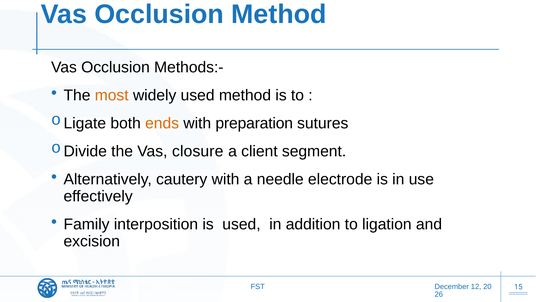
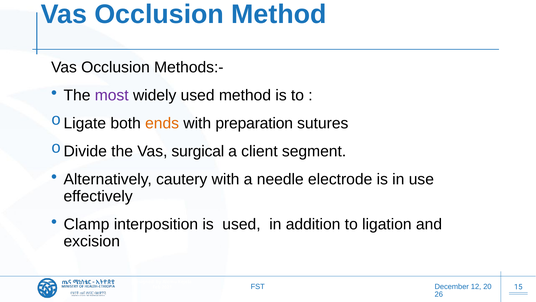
most colour: orange -> purple
closure: closure -> surgical
Family: Family -> Clamp
